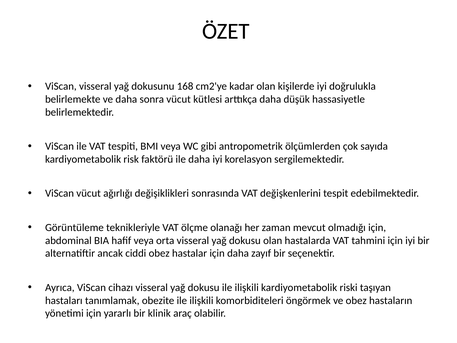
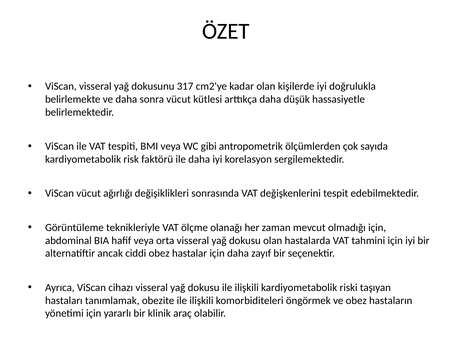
168: 168 -> 317
